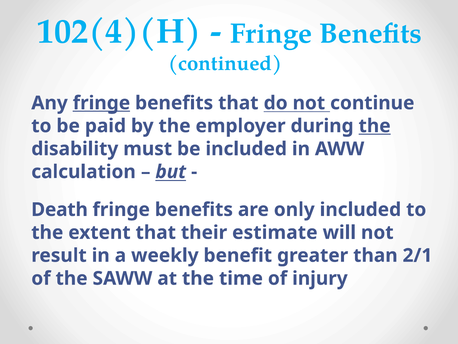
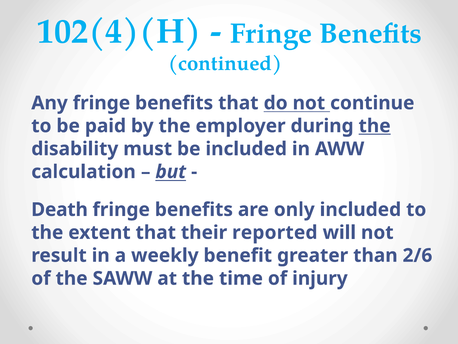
fringe at (101, 103) underline: present -> none
estimate: estimate -> reported
2/1: 2/1 -> 2/6
